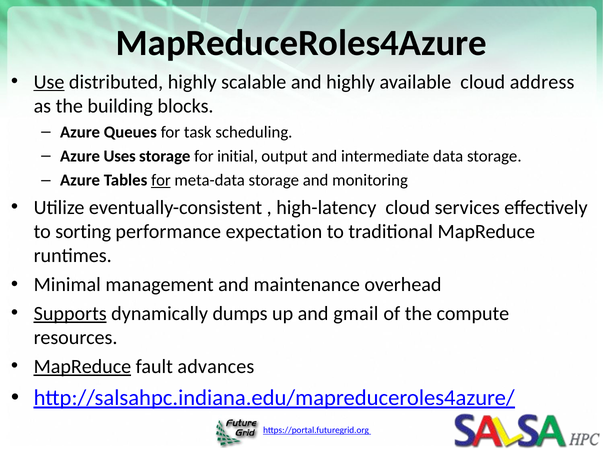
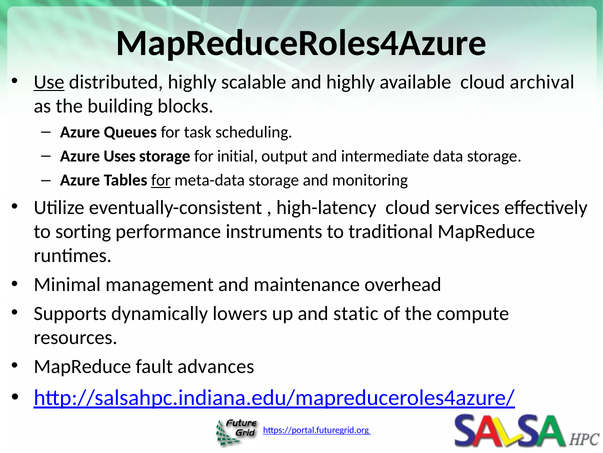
address: address -> archival
expectation: expectation -> instruments
Supports underline: present -> none
dumps: dumps -> lowers
gmail: gmail -> static
MapReduce at (82, 366) underline: present -> none
